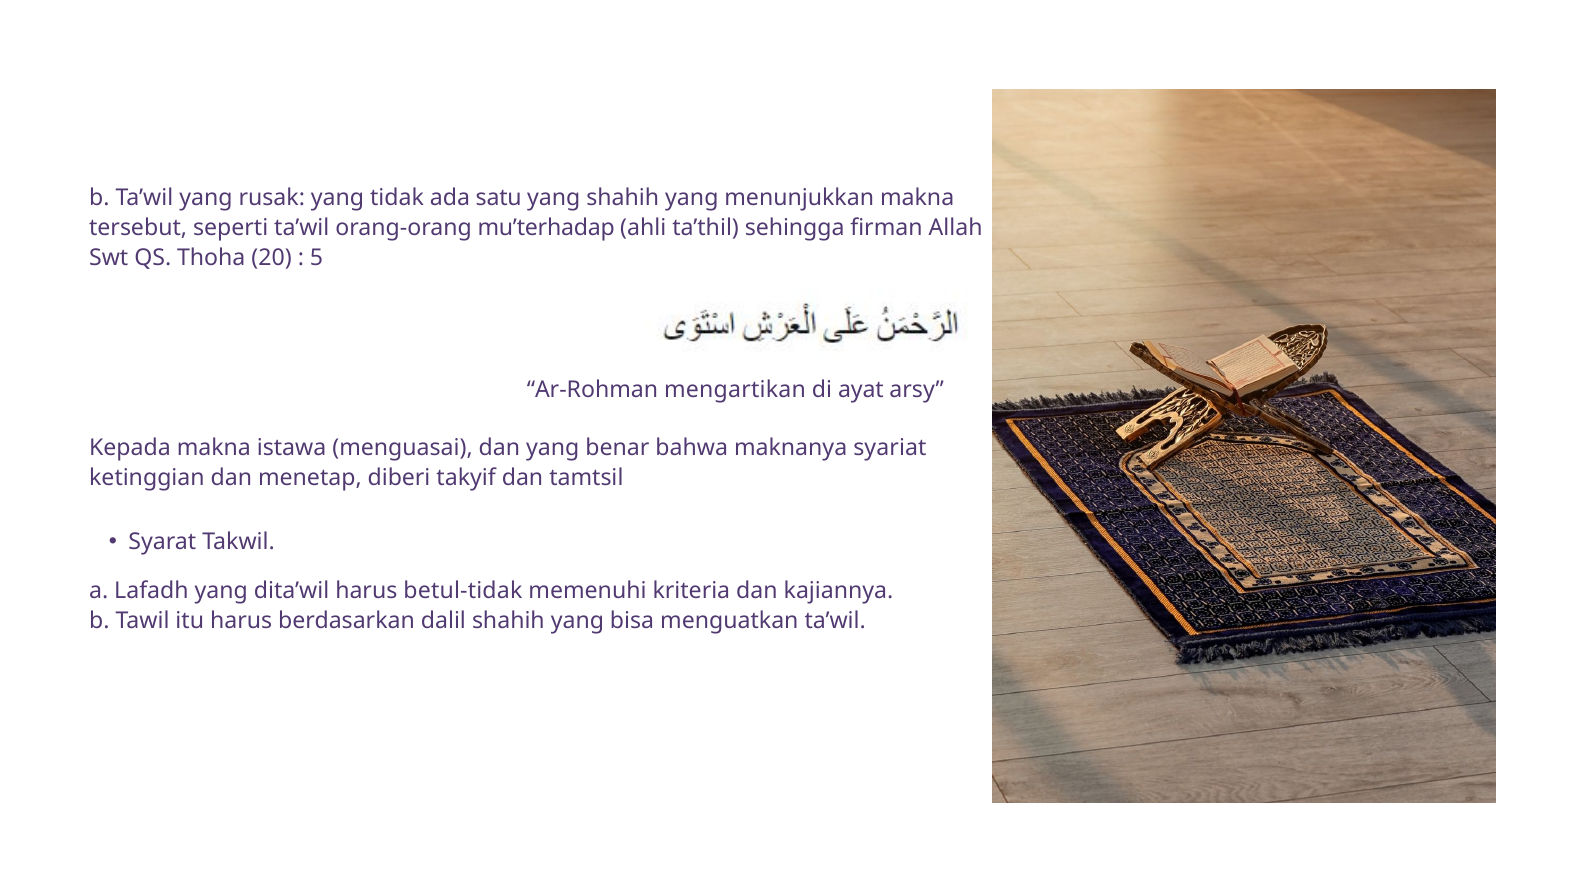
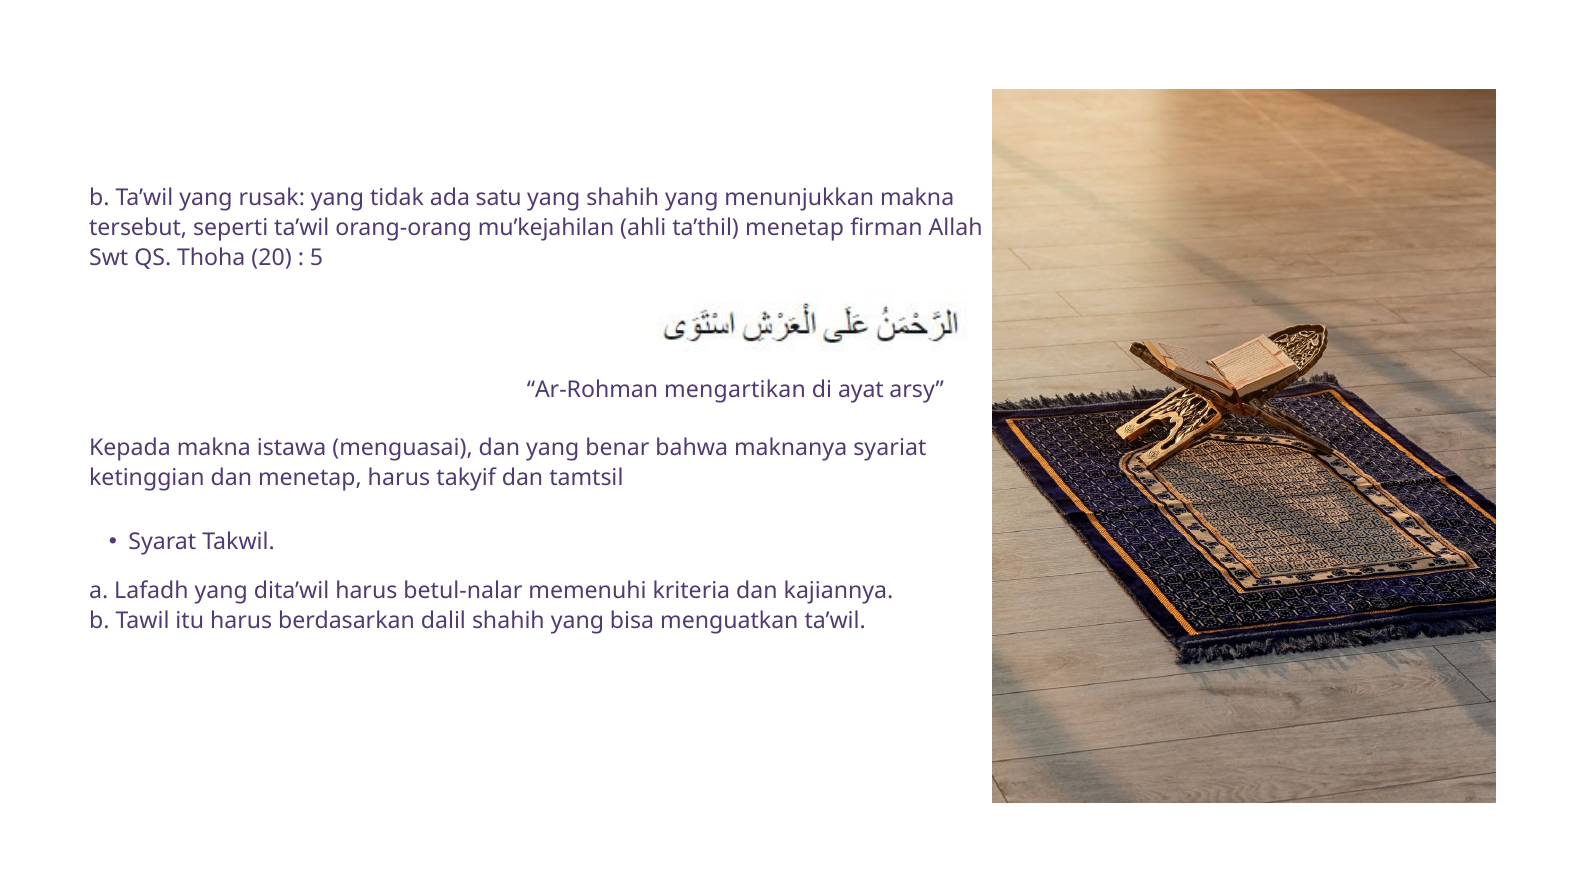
mu’terhadap: mu’terhadap -> mu’kejahilan
ta’thil sehingga: sehingga -> menetap
menetap diberi: diberi -> harus
betul-tidak: betul-tidak -> betul-nalar
